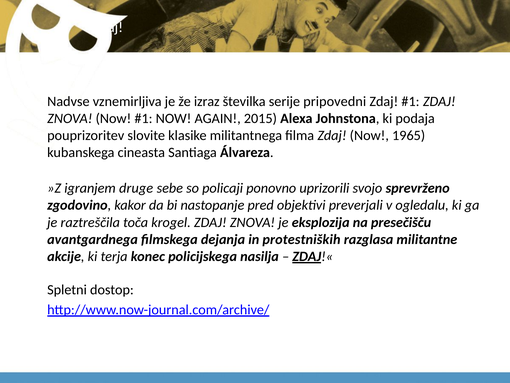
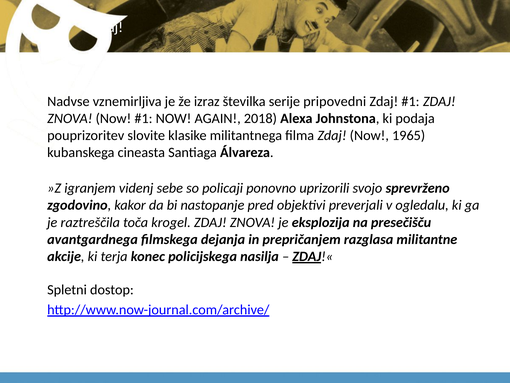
2015: 2015 -> 2018
druge: druge -> videnj
protestniških: protestniških -> prepričanjem
